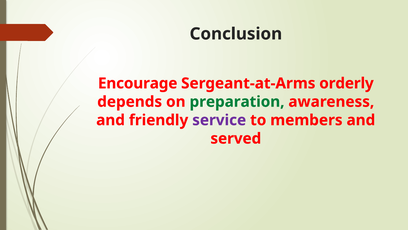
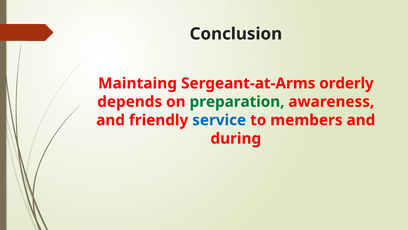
Encourage: Encourage -> Maintaing
service colour: purple -> blue
served: served -> during
